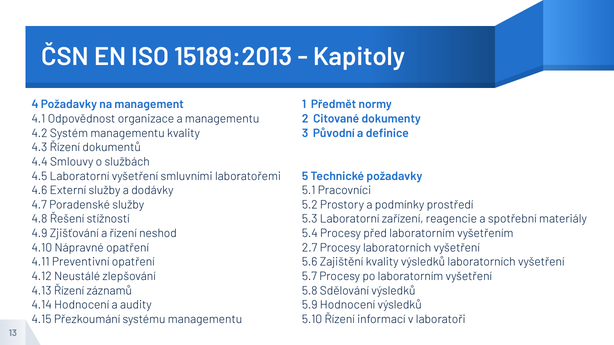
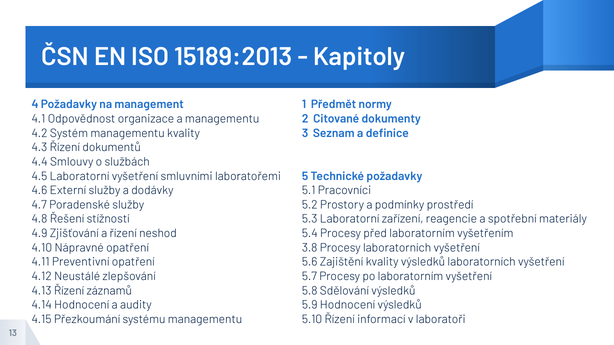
Původní: Původní -> Seznam
2.7: 2.7 -> 3.8
